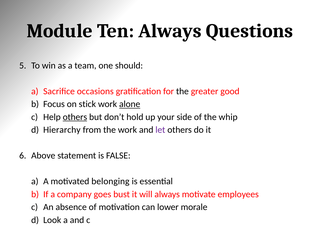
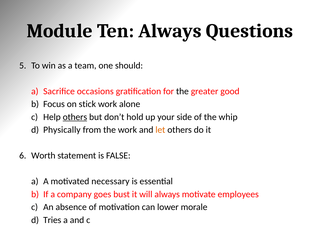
alone underline: present -> none
Hierarchy: Hierarchy -> Physically
let colour: purple -> orange
Above: Above -> Worth
belonging: belonging -> necessary
Look: Look -> Tries
